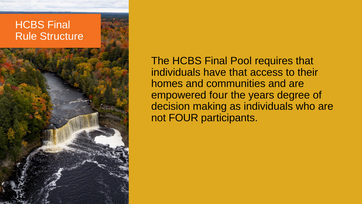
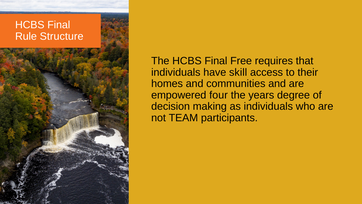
Pool: Pool -> Free
have that: that -> skill
not FOUR: FOUR -> TEAM
